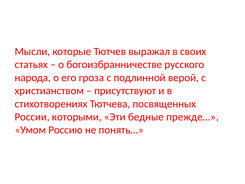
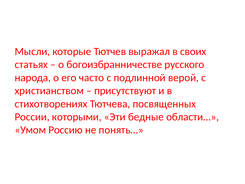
гроза: гроза -> часто
прежде…: прежде… -> области…
